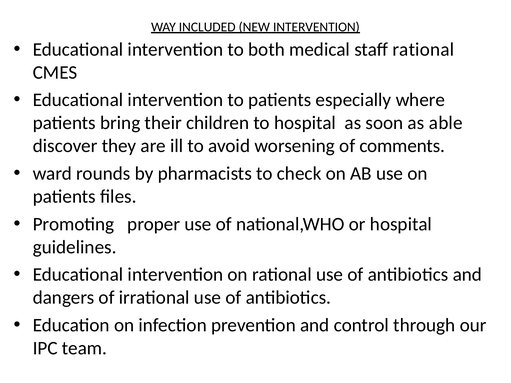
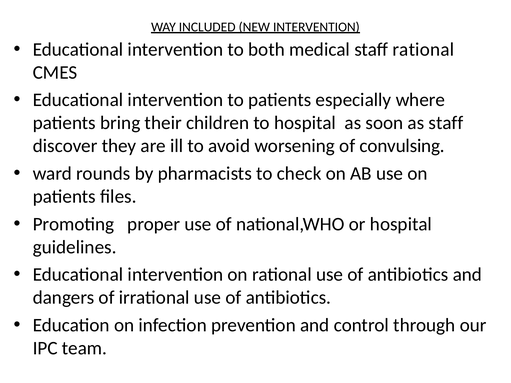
as able: able -> staff
comments: comments -> convulsing
